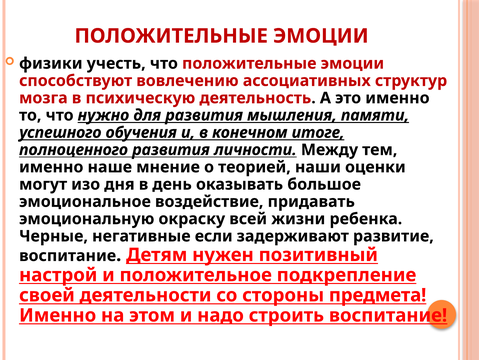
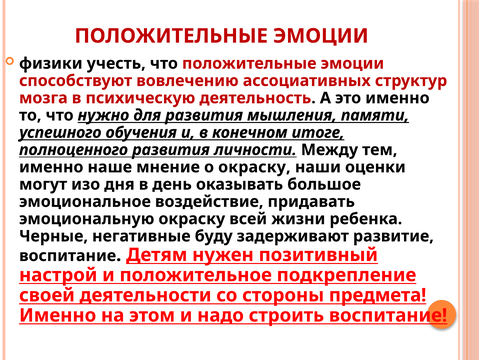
о теорией: теорией -> окраску
если: если -> буду
